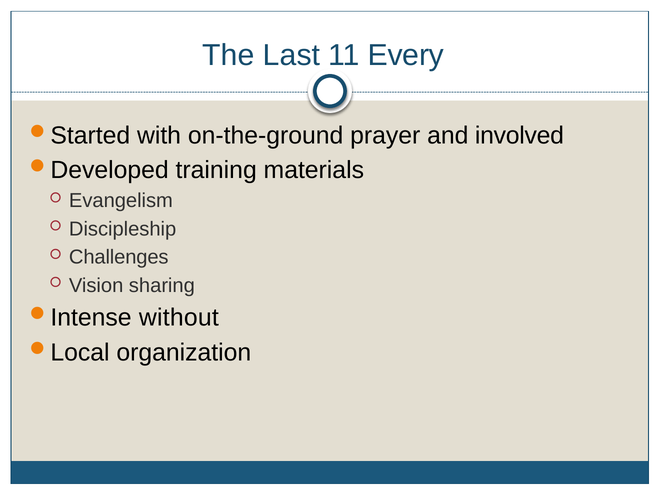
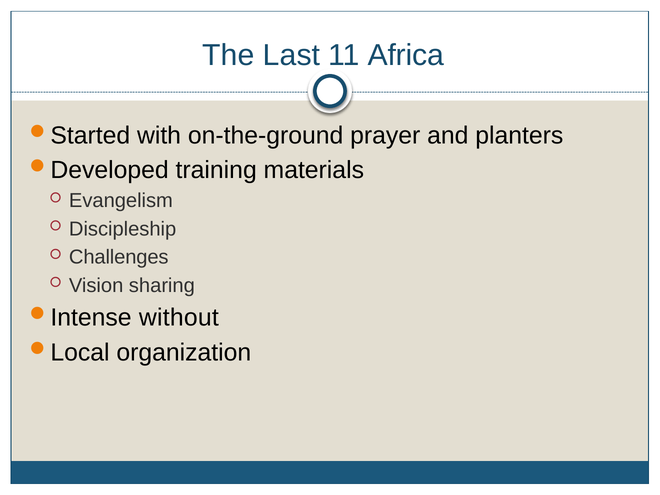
Every: Every -> Africa
involved: involved -> planters
